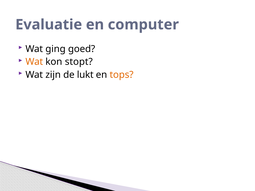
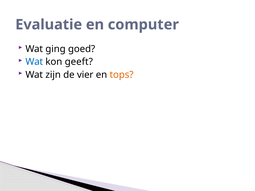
Wat at (34, 62) colour: orange -> blue
stopt: stopt -> geeft
lukt: lukt -> vier
